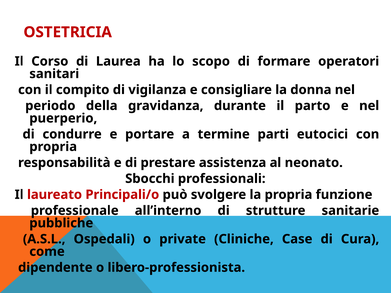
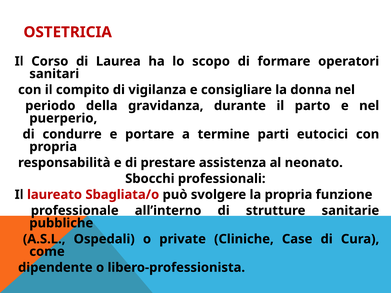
Principali/o: Principali/o -> Sbagliata/o
